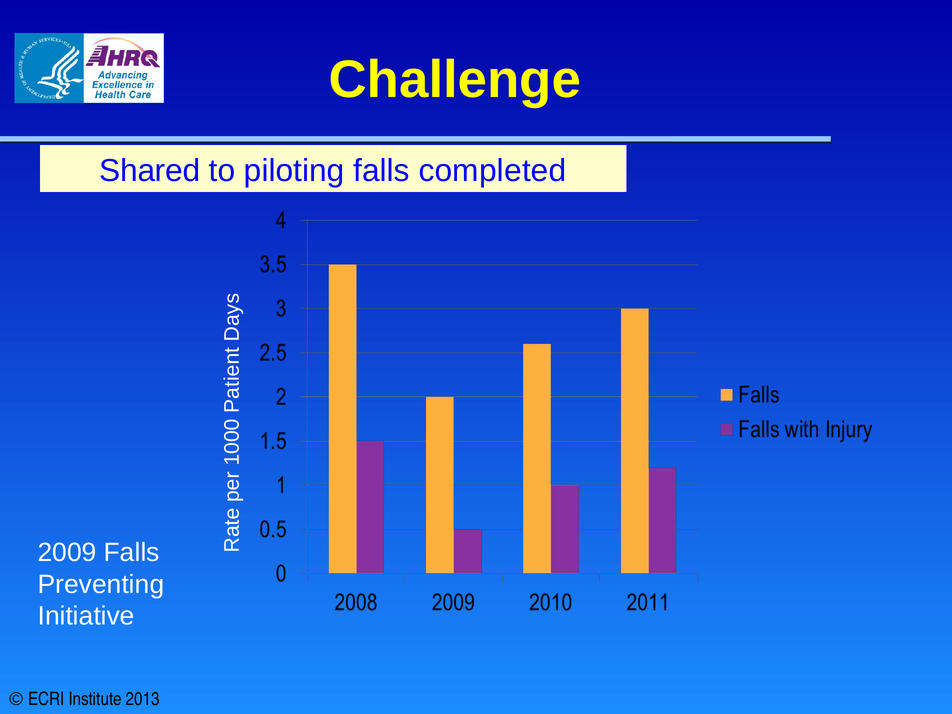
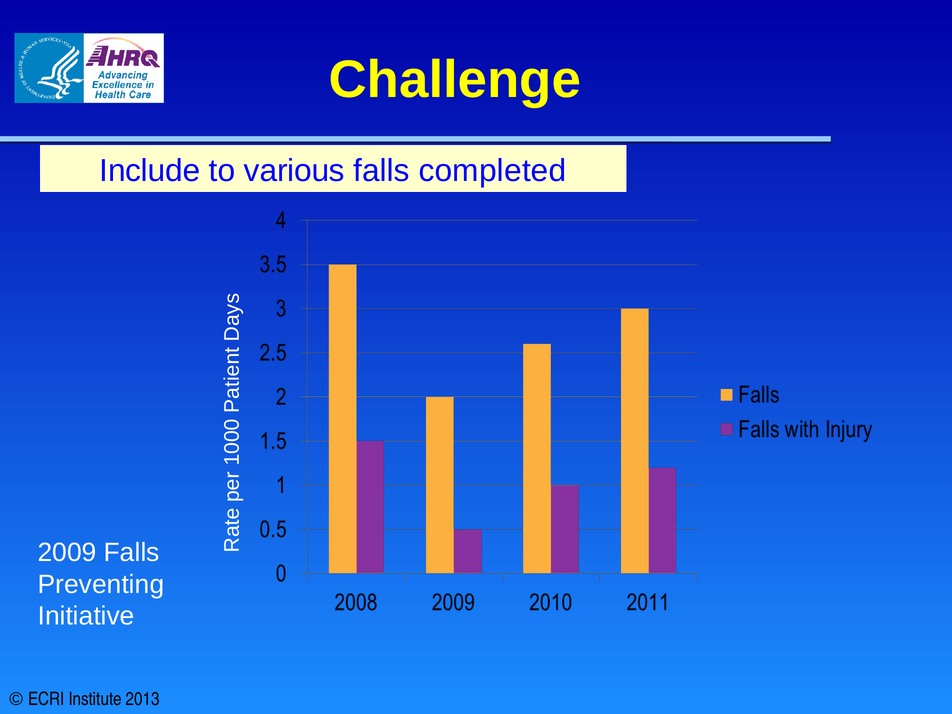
Shared: Shared -> Include
piloting: piloting -> various
